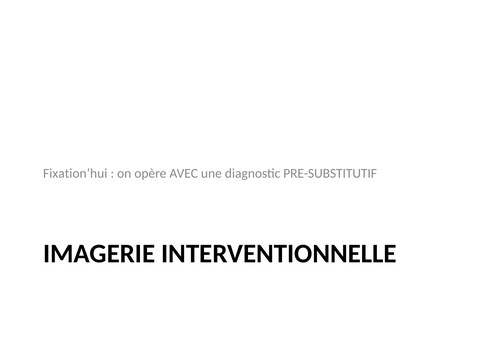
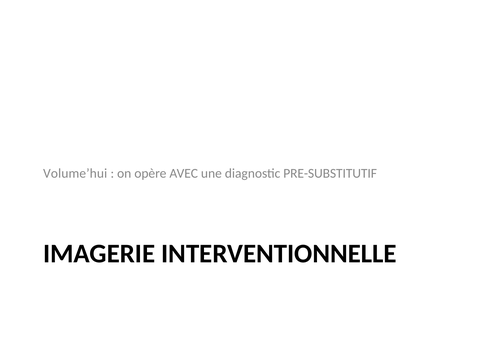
Fixation’hui: Fixation’hui -> Volume’hui
